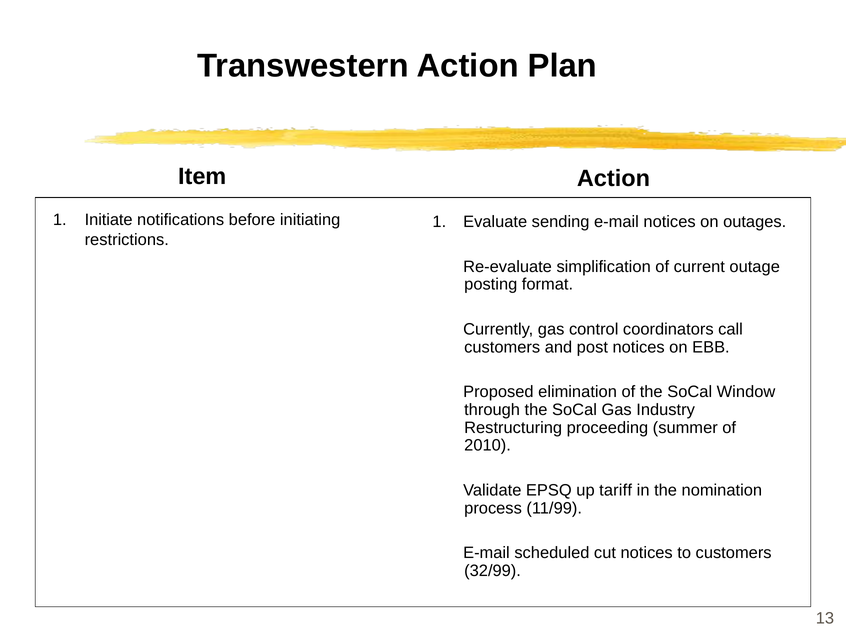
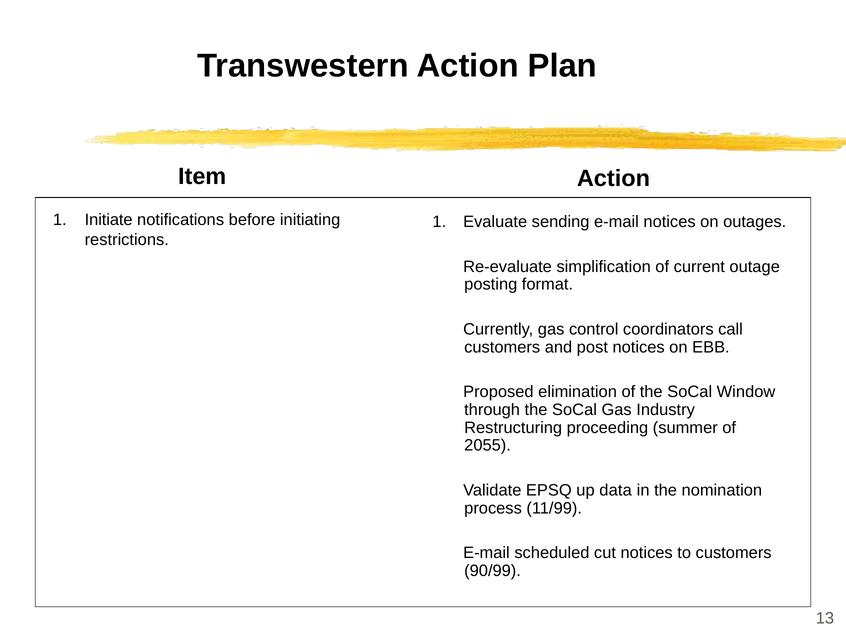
2010: 2010 -> 2055
tariff: tariff -> data
32/99: 32/99 -> 90/99
